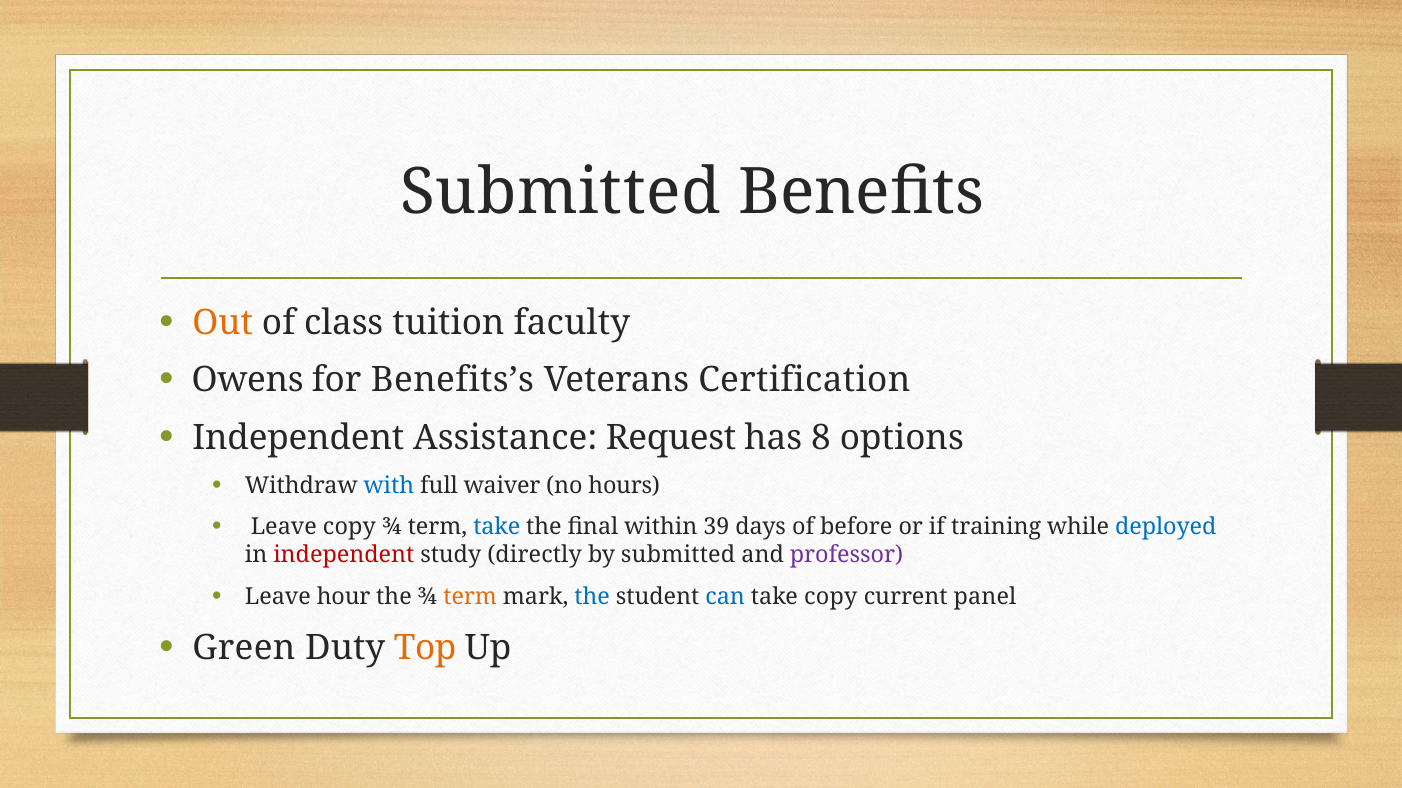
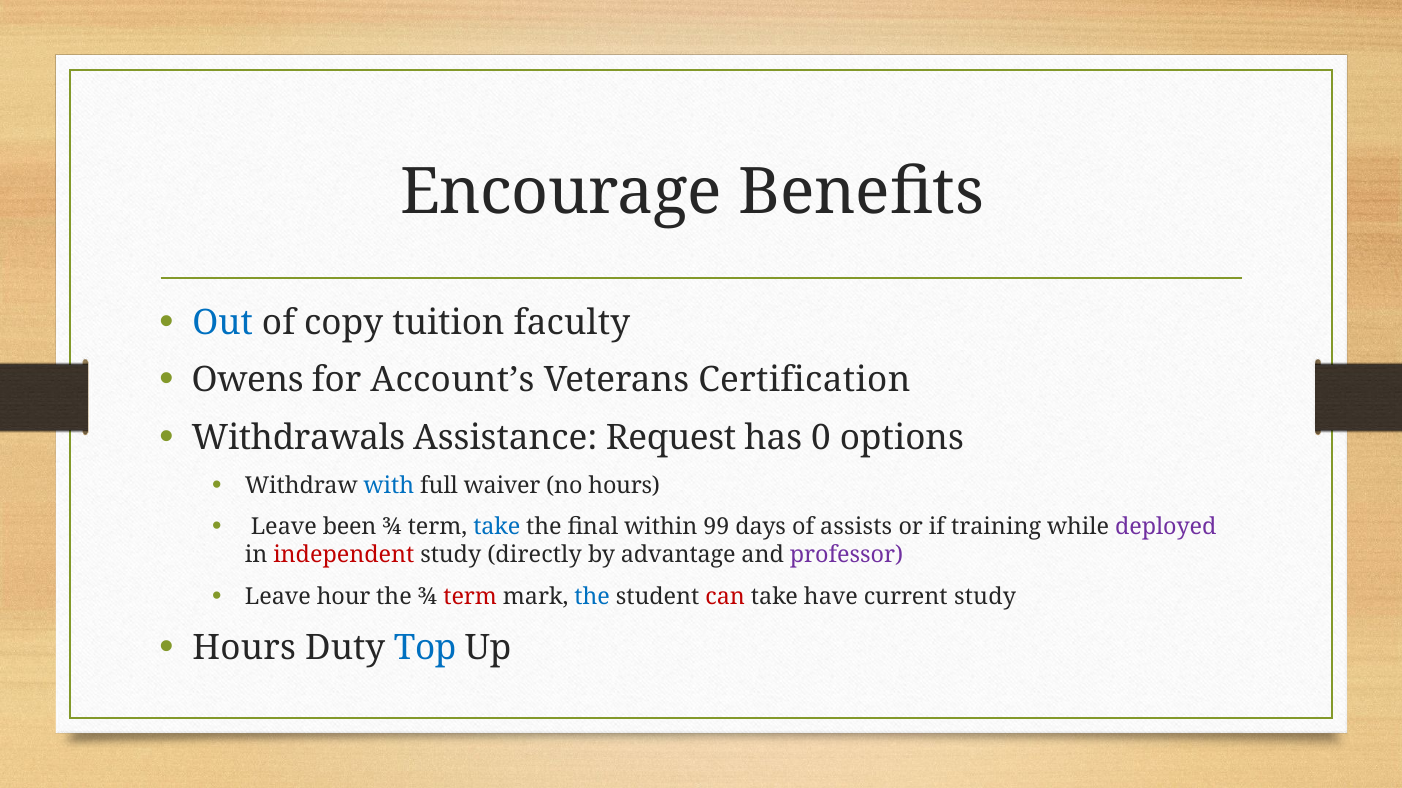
Submitted at (560, 192): Submitted -> Encourage
Out colour: orange -> blue
class: class -> copy
Benefits’s: Benefits’s -> Account’s
Independent at (298, 438): Independent -> Withdrawals
8: 8 -> 0
Leave copy: copy -> been
39: 39 -> 99
before: before -> assists
deployed colour: blue -> purple
by submitted: submitted -> advantage
term at (470, 597) colour: orange -> red
can colour: blue -> red
take copy: copy -> have
current panel: panel -> study
Green at (244, 649): Green -> Hours
Top colour: orange -> blue
